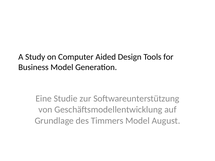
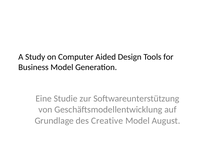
Timmers: Timmers -> Creative
